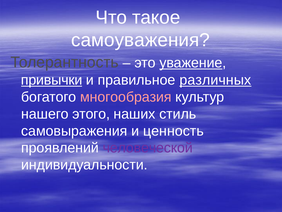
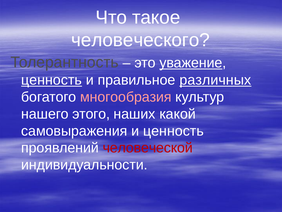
самоуважения: самоуважения -> человеческого
привычки at (52, 80): привычки -> ценность
стиль: стиль -> какой
человеческой colour: purple -> red
